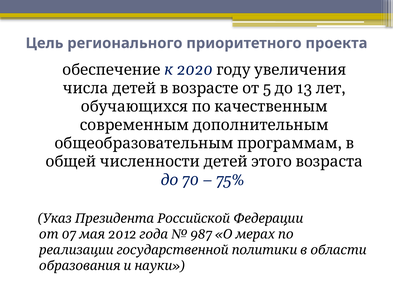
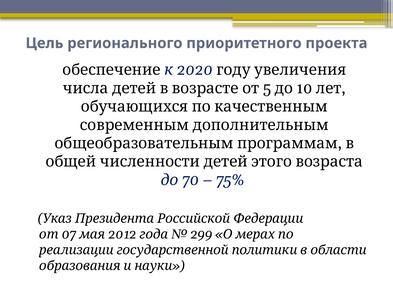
13: 13 -> 10
987: 987 -> 299
